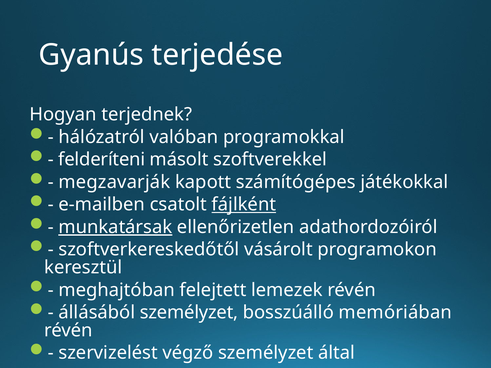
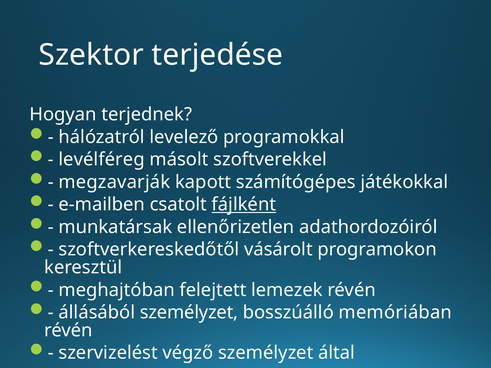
Gyanús: Gyanús -> Szektor
valóban: valóban -> levelező
felderíteni: felderíteni -> levélféreg
munkatársak underline: present -> none
